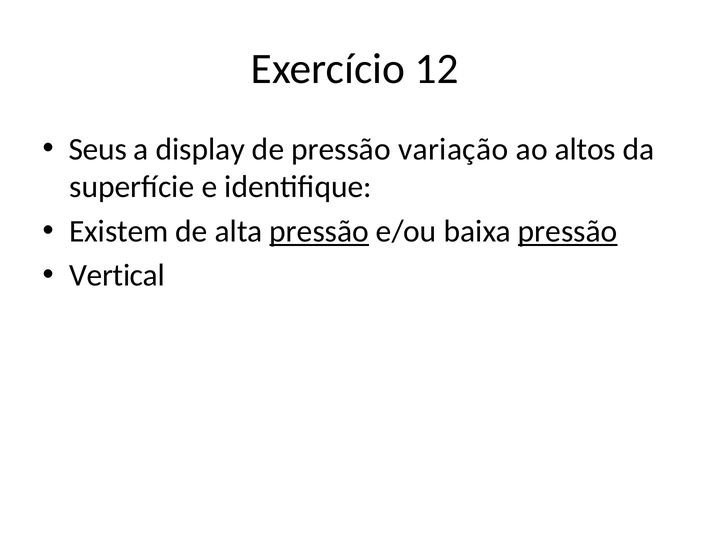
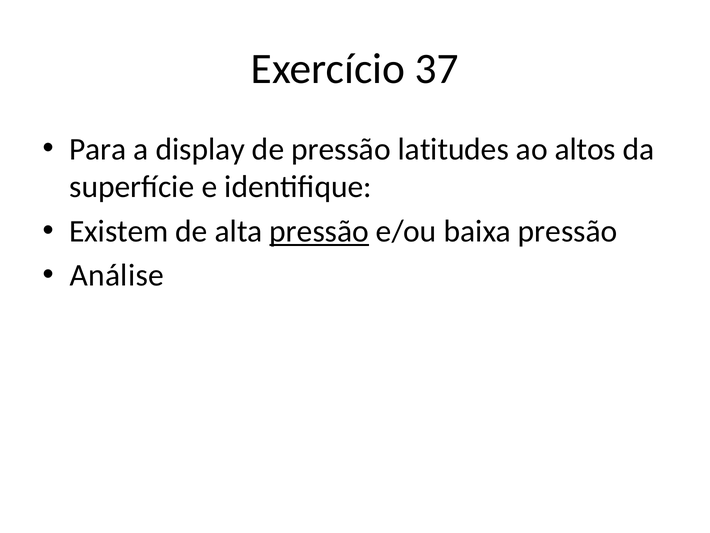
12: 12 -> 37
Seus: Seus -> Para
variação: variação -> latitudes
pressão at (568, 231) underline: present -> none
Vertical: Vertical -> Análise
